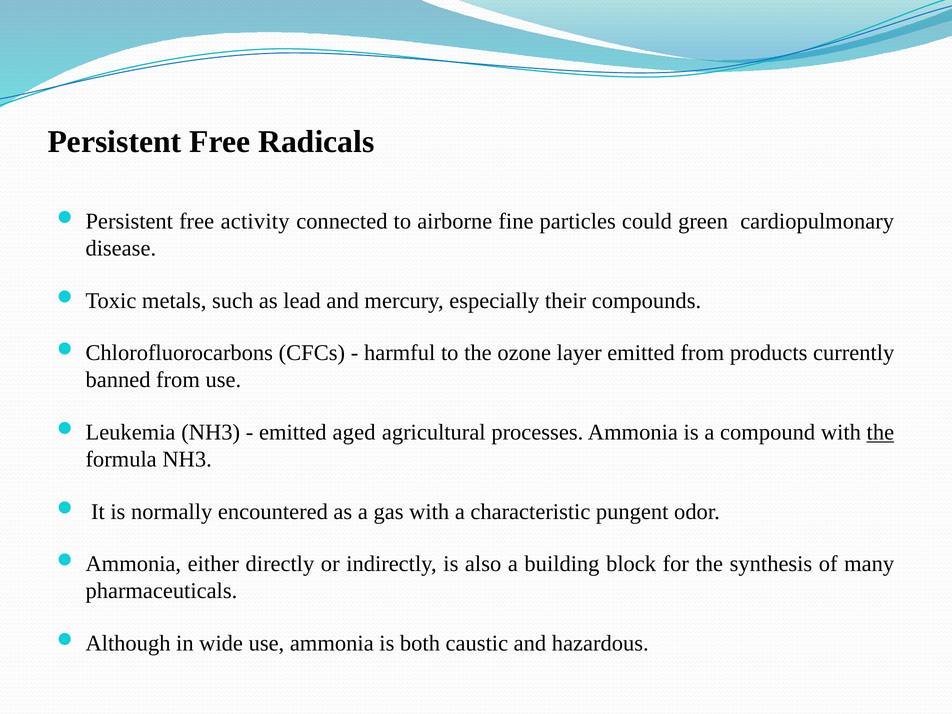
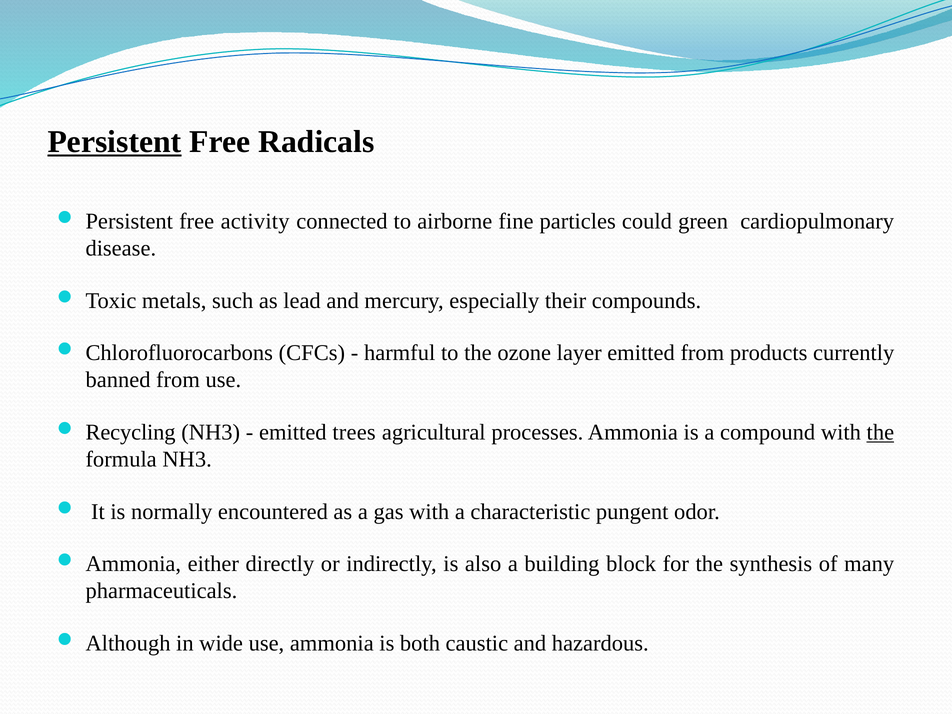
Persistent at (114, 142) underline: none -> present
Leukemia: Leukemia -> Recycling
aged: aged -> trees
